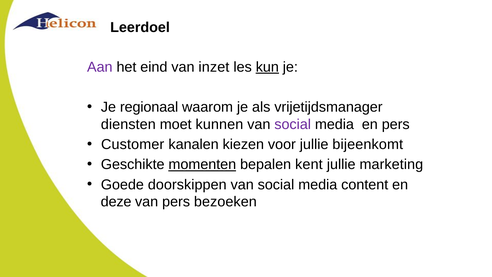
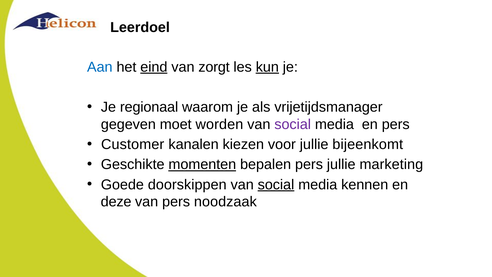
Aan colour: purple -> blue
eind underline: none -> present
inzet: inzet -> zorgt
diensten: diensten -> gegeven
kunnen: kunnen -> worden
bepalen kent: kent -> pers
social at (276, 184) underline: none -> present
content: content -> kennen
bezoeken: bezoeken -> noodzaak
